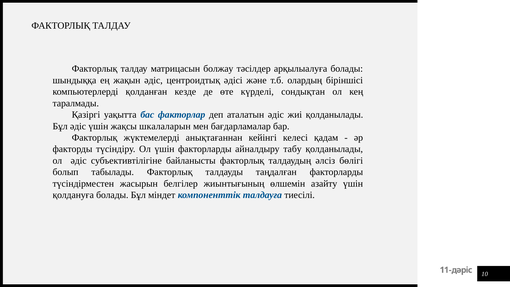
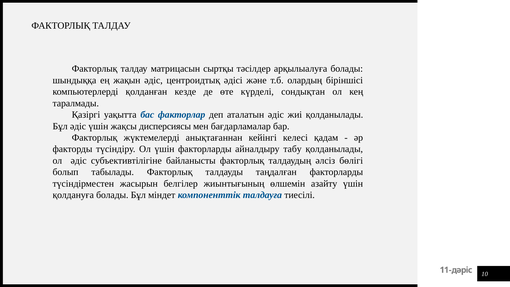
болжау: болжау -> сыртқы
шкалаларын: шкалаларын -> дисперсиясы
